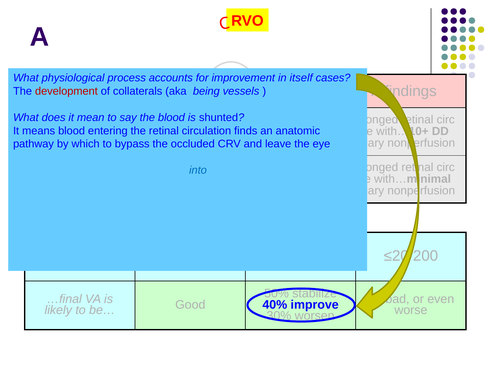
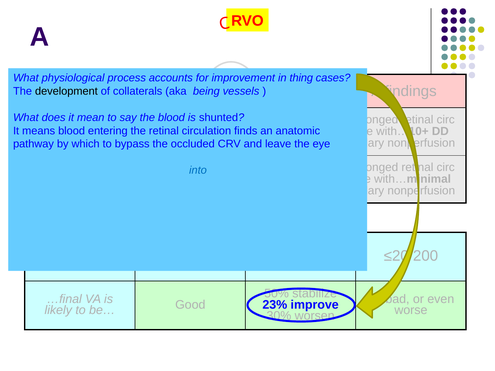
itself: itself -> thing
development colour: red -> black
40%: 40% -> 23%
